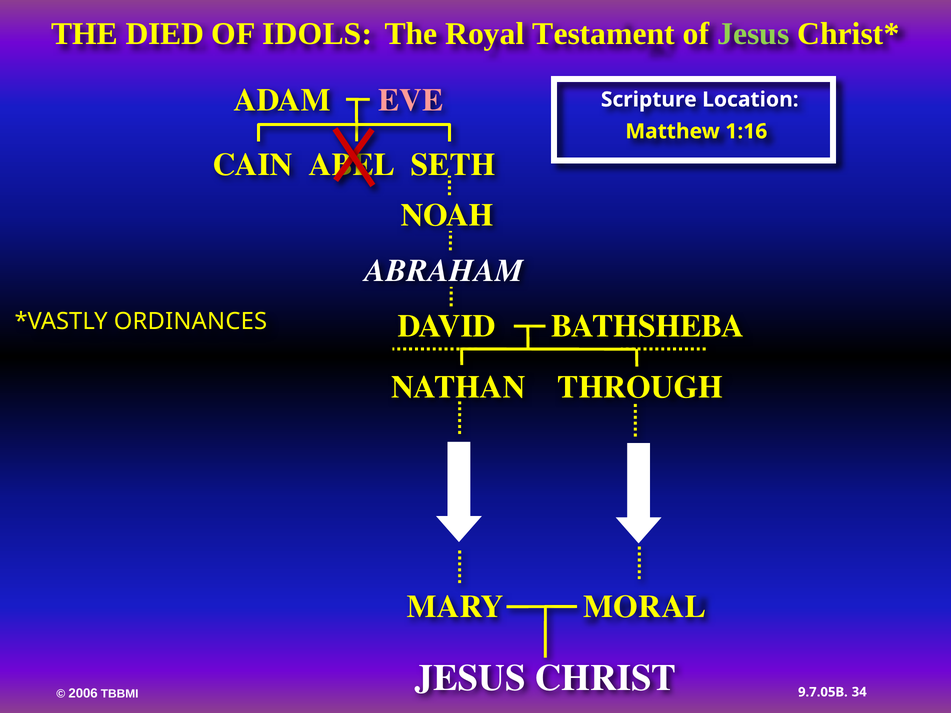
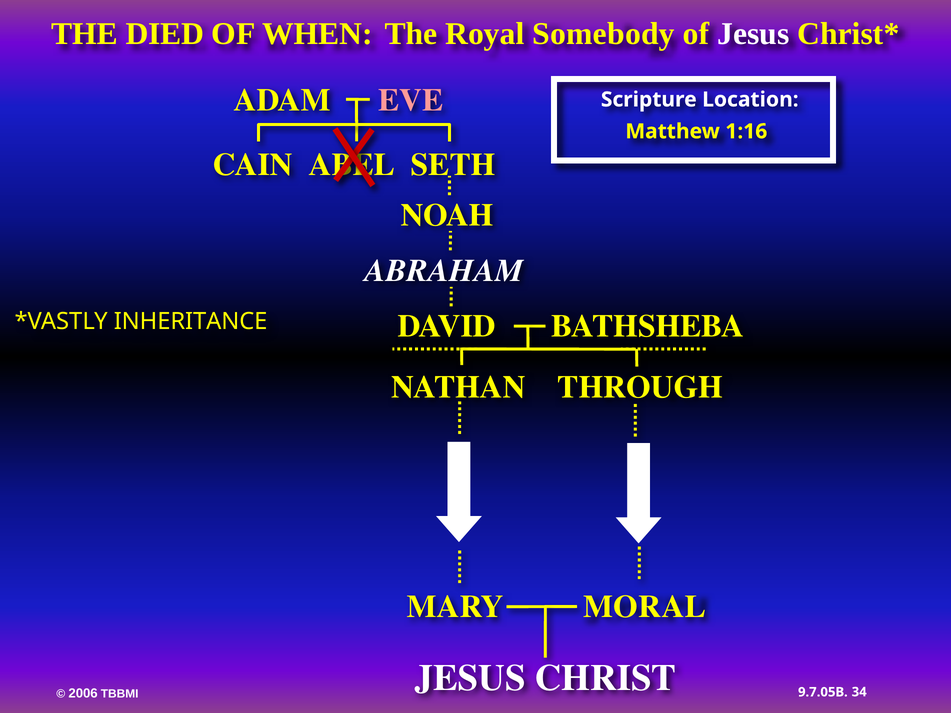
IDOLS: IDOLS -> WHEN
Testament: Testament -> Somebody
Jesus at (753, 34) colour: light green -> white
ORDINANCES: ORDINANCES -> INHERITANCE
